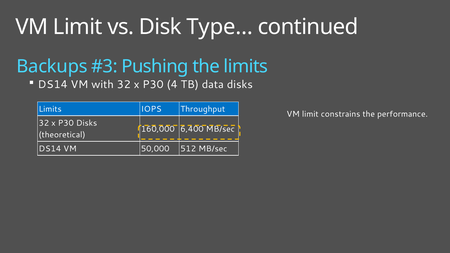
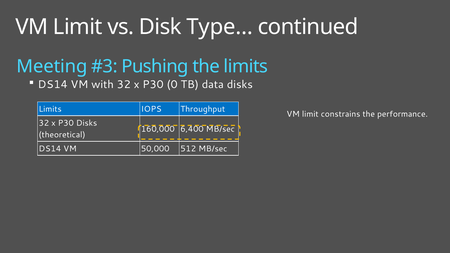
Backups: Backups -> Meeting
4: 4 -> 0
